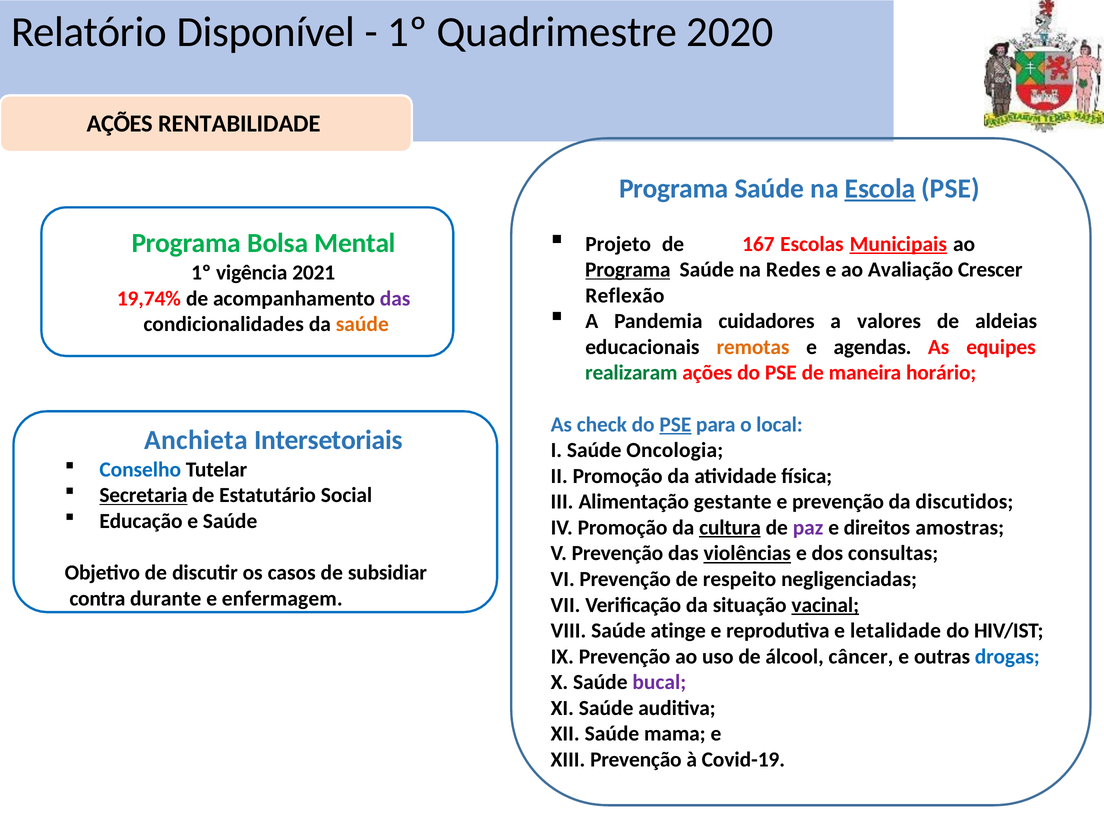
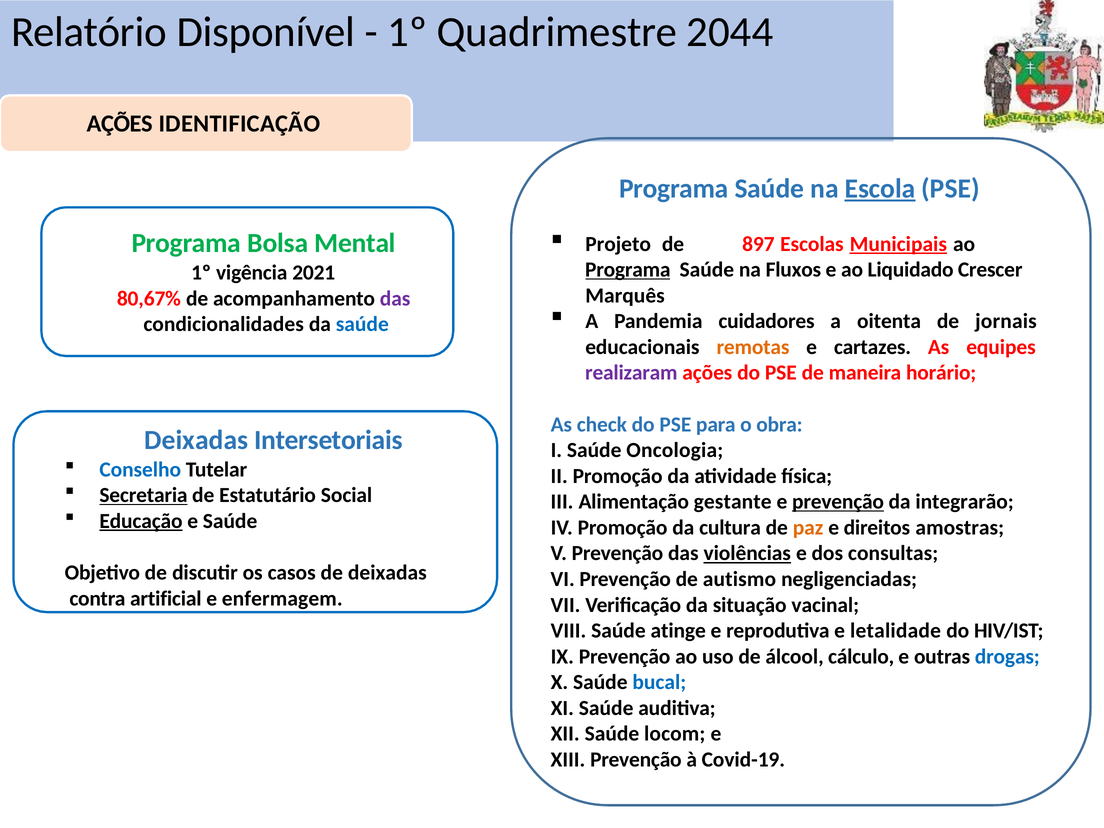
2020: 2020 -> 2044
RENTABILIDADE: RENTABILIDADE -> IDENTIFICAÇÃO
167: 167 -> 897
Redes: Redes -> Fluxos
Avaliação: Avaliação -> Liquidado
Reflexão: Reflexão -> Marquês
19,74%: 19,74% -> 80,67%
valores: valores -> oitenta
aldeias: aldeias -> jornais
saúde at (362, 324) colour: orange -> blue
agendas: agendas -> cartazes
realizaram colour: green -> purple
PSE at (675, 424) underline: present -> none
local: local -> obra
Anchieta at (196, 440): Anchieta -> Deixadas
prevenção underline: none -> present
discutidos: discutidos -> integrarão
Educação underline: none -> present
cultura underline: present -> none
paz colour: purple -> orange
de subsidiar: subsidiar -> deixadas
respeito: respeito -> autismo
durante: durante -> artificial
vacinal underline: present -> none
câncer: câncer -> cálculo
bucal colour: purple -> blue
mama: mama -> locom
